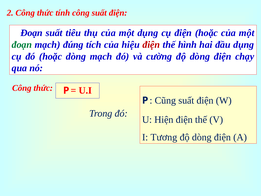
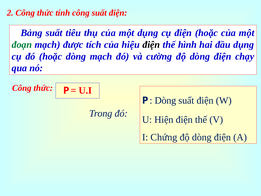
Đoạn at (32, 33): Đoạn -> Bảng
đúng: đúng -> được
điện at (151, 45) colour: red -> black
Cũng at (165, 100): Cũng -> Dòng
Tương: Tương -> Chứng
